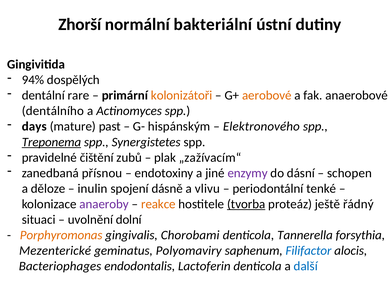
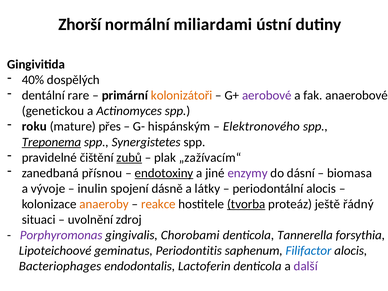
bakteriální: bakteriální -> miliardami
94%: 94% -> 40%
aerobové colour: orange -> purple
dentálního: dentálního -> genetickou
days: days -> roku
past: past -> přes
zubů underline: none -> present
endotoxiny underline: none -> present
schopen: schopen -> biomasa
děloze: děloze -> vývoje
vlivu: vlivu -> látky
periodontální tenké: tenké -> alocis
anaeroby colour: purple -> orange
dolní: dolní -> zdroj
Porphyromonas colour: orange -> purple
Mezenterické: Mezenterické -> Lipoteichoové
Polyomaviry: Polyomaviry -> Periodontitis
další colour: blue -> purple
